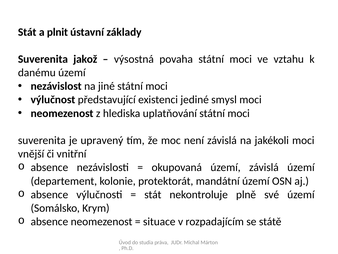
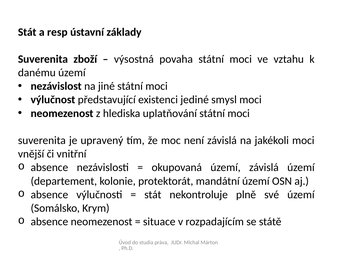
plnit: plnit -> resp
jakož: jakož -> zboží
